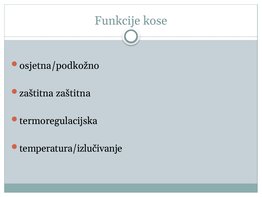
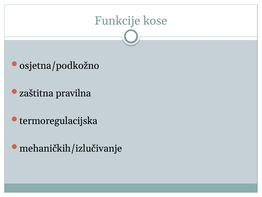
zaštitna zaštitna: zaštitna -> pravilna
temperatura/izlučivanje: temperatura/izlučivanje -> mehaničkih/izlučivanje
